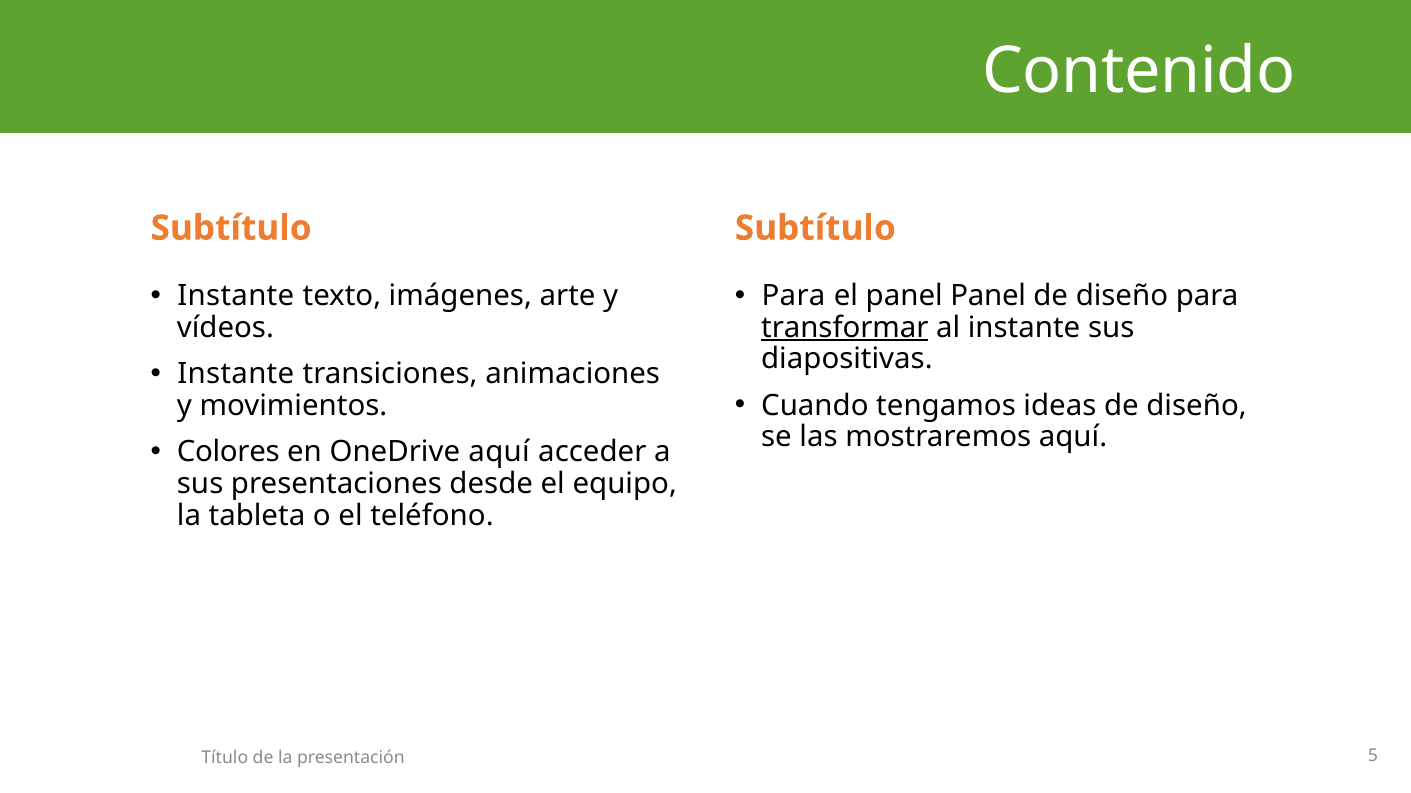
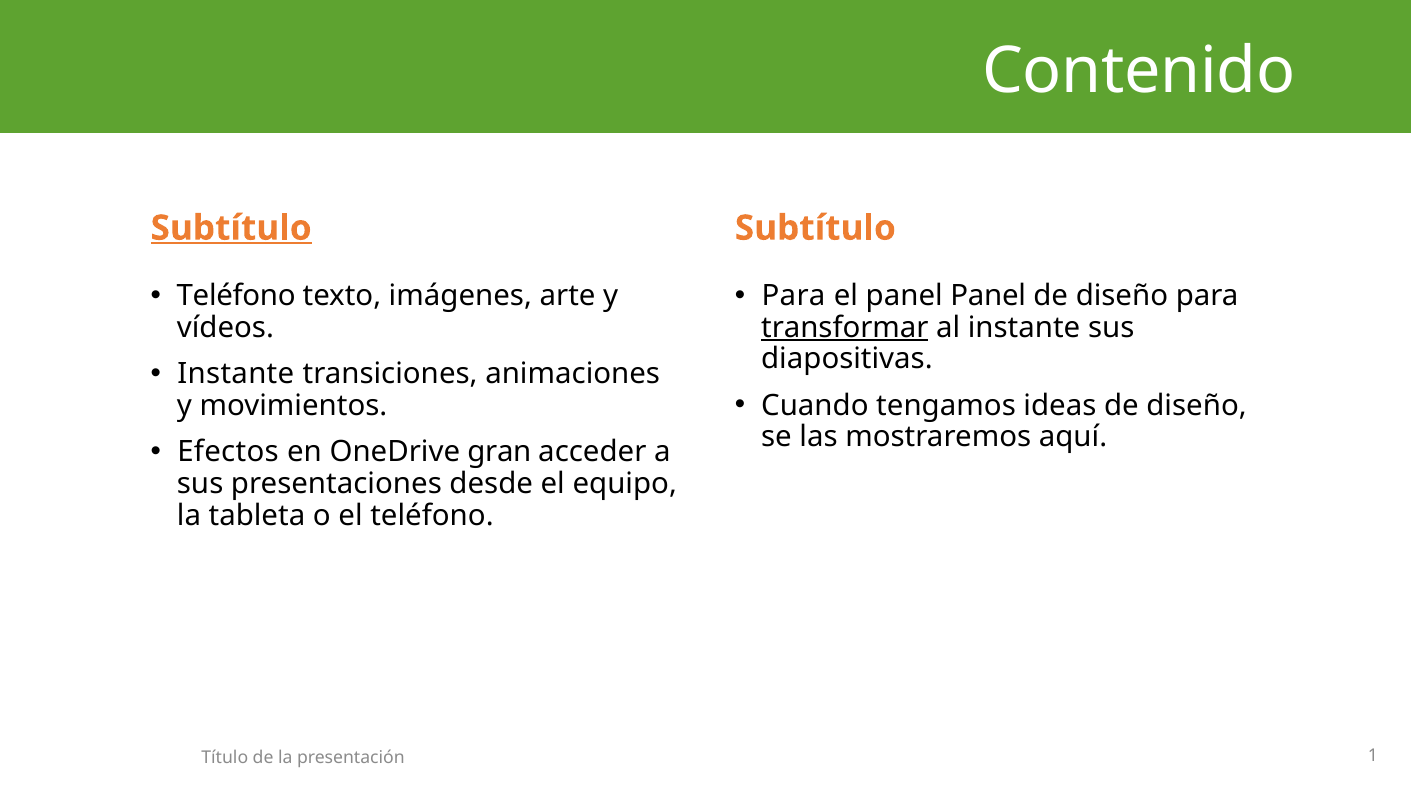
Subtítulo at (231, 228) underline: none -> present
Instante at (236, 296): Instante -> Teléfono
Colores: Colores -> Efectos
OneDrive aquí: aquí -> gran
5: 5 -> 1
